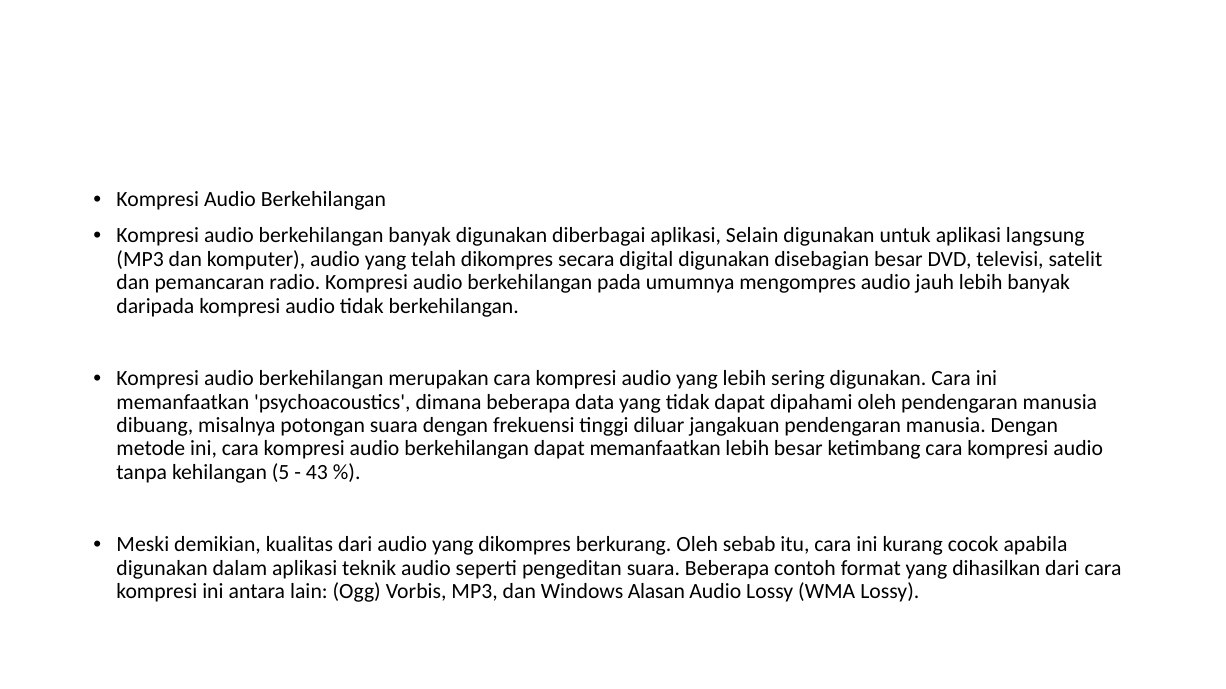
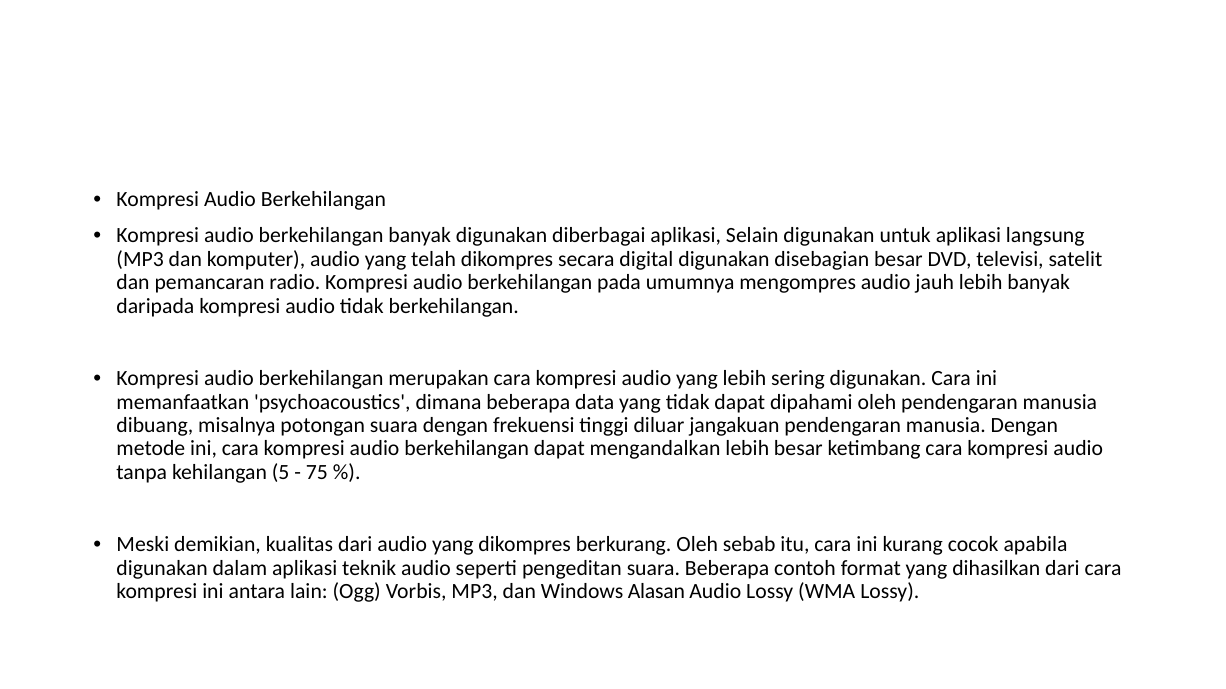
dapat memanfaatkan: memanfaatkan -> mengandalkan
43: 43 -> 75
